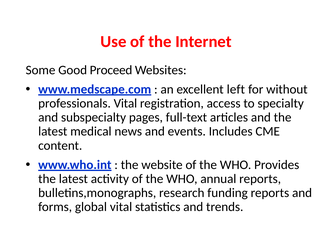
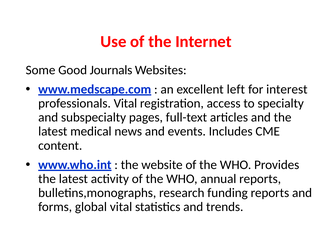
Proceed: Proceed -> Journals
without: without -> interest
